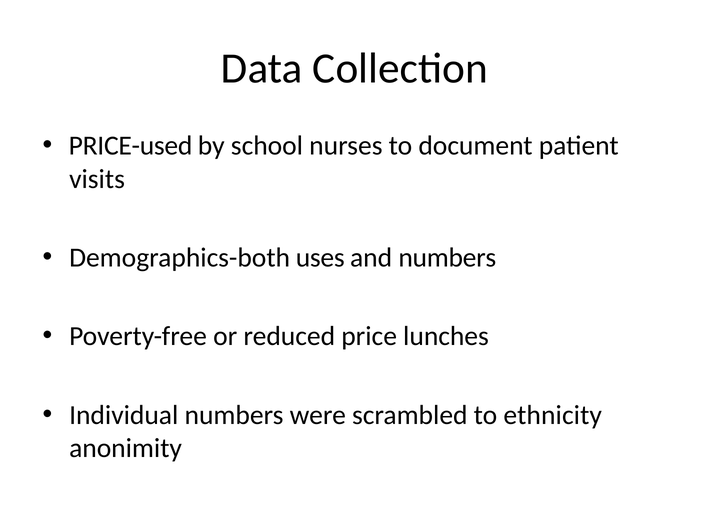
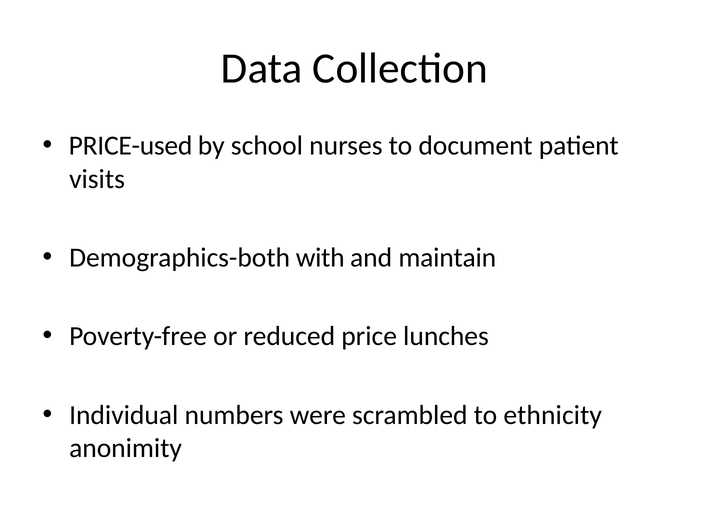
uses: uses -> with
and numbers: numbers -> maintain
